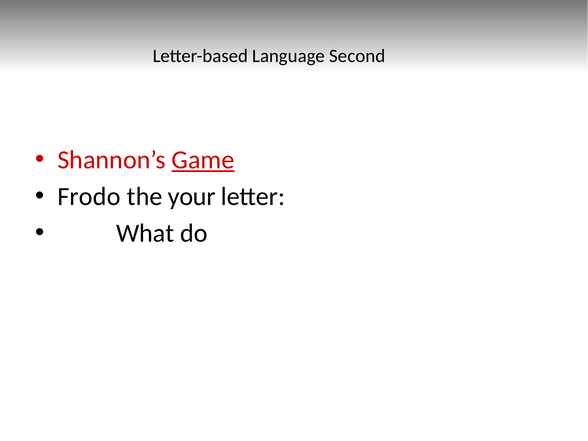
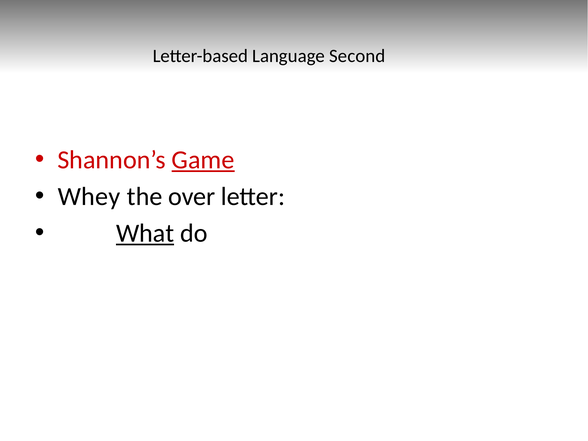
Frodo: Frodo -> Whey
your: your -> over
What underline: none -> present
